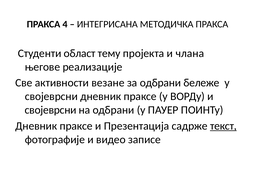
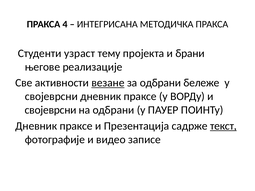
област: област -> узраст
члана: члана -> брани
везане underline: none -> present
